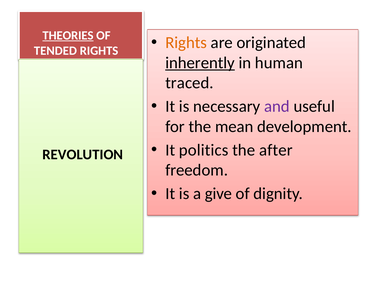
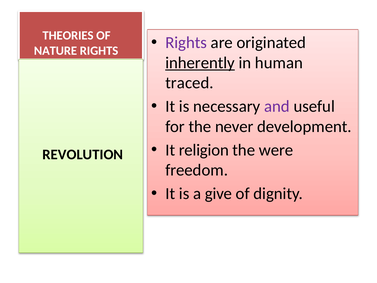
THEORIES underline: present -> none
Rights at (186, 43) colour: orange -> purple
TENDED: TENDED -> NATURE
mean: mean -> never
politics: politics -> religion
after: after -> were
